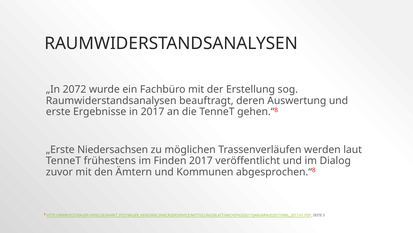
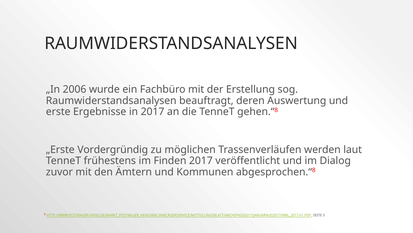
2072: 2072 -> 2006
Niedersachsen: Niedersachsen -> Vordergründig
